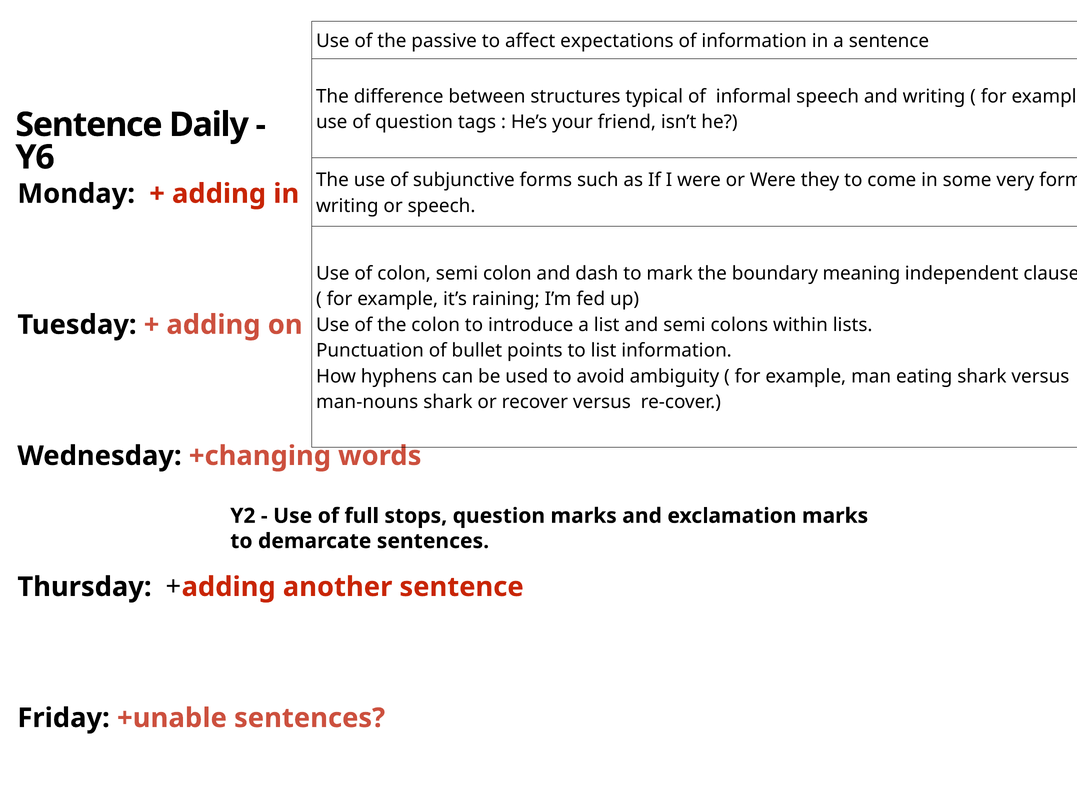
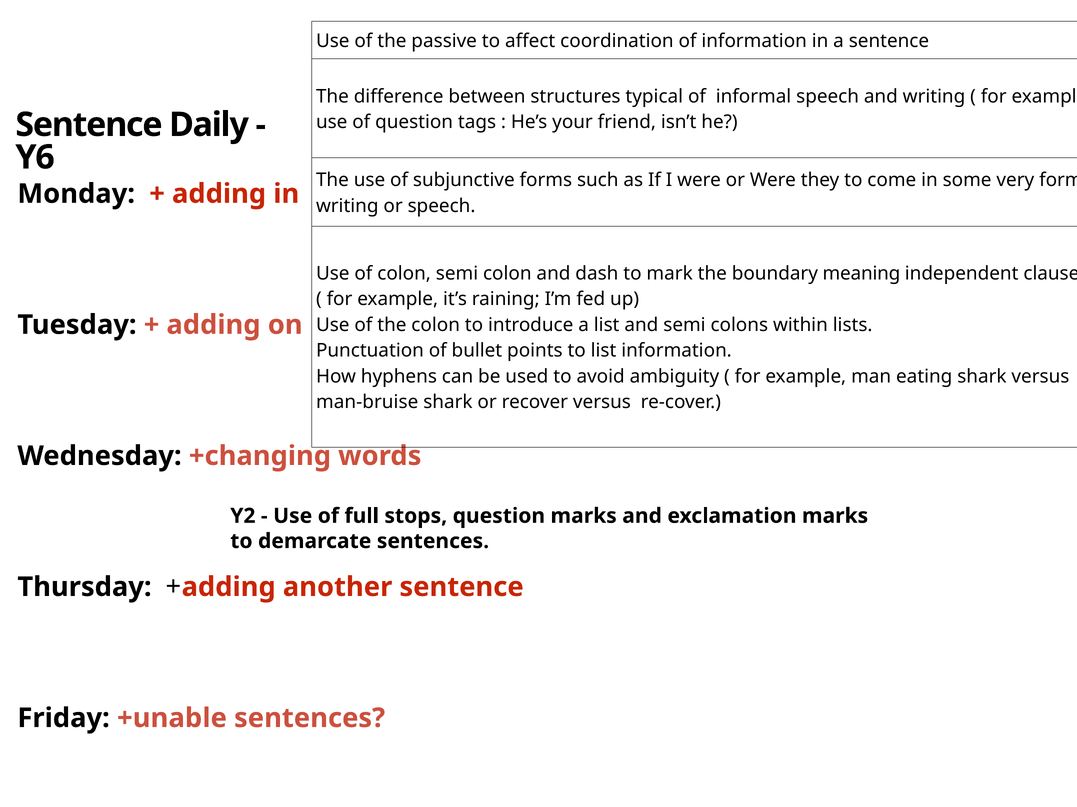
expectations: expectations -> coordination
man-nouns: man-nouns -> man-bruise
